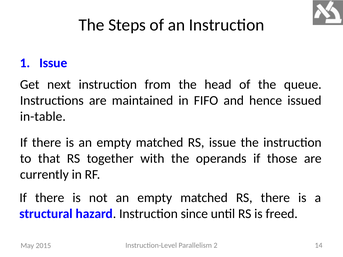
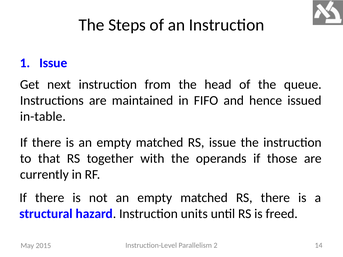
since: since -> units
